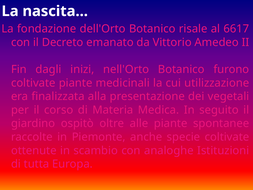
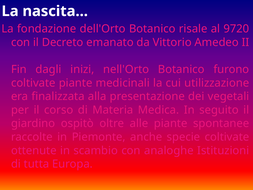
6617: 6617 -> 9720
